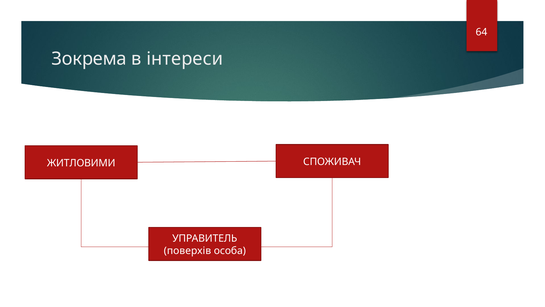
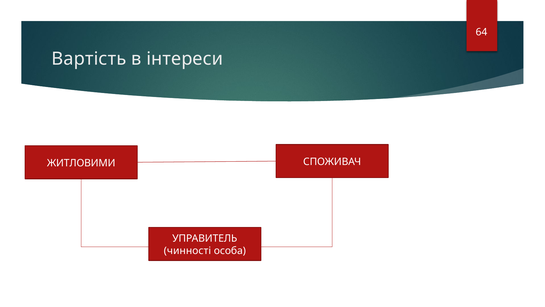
Зокрема: Зокрема -> Вартість
поверхів: поверхів -> чинності
